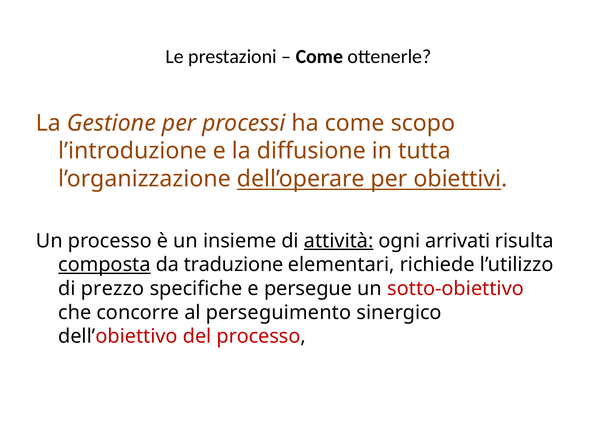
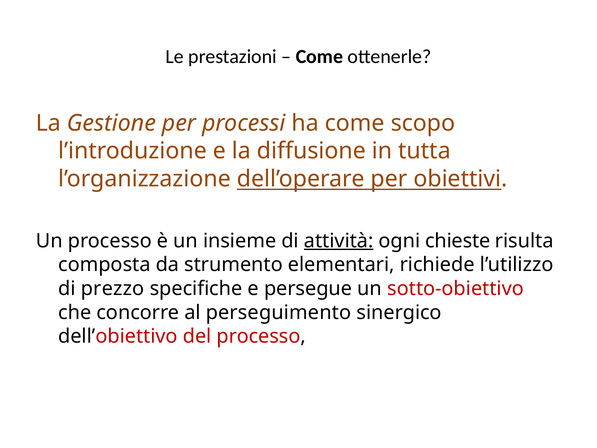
arrivati: arrivati -> chieste
composta underline: present -> none
traduzione: traduzione -> strumento
